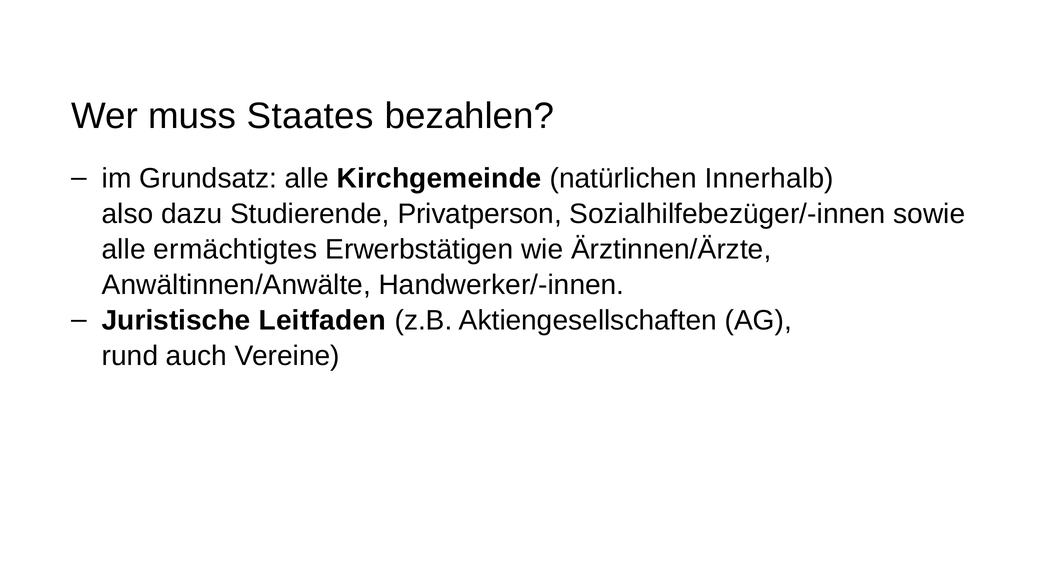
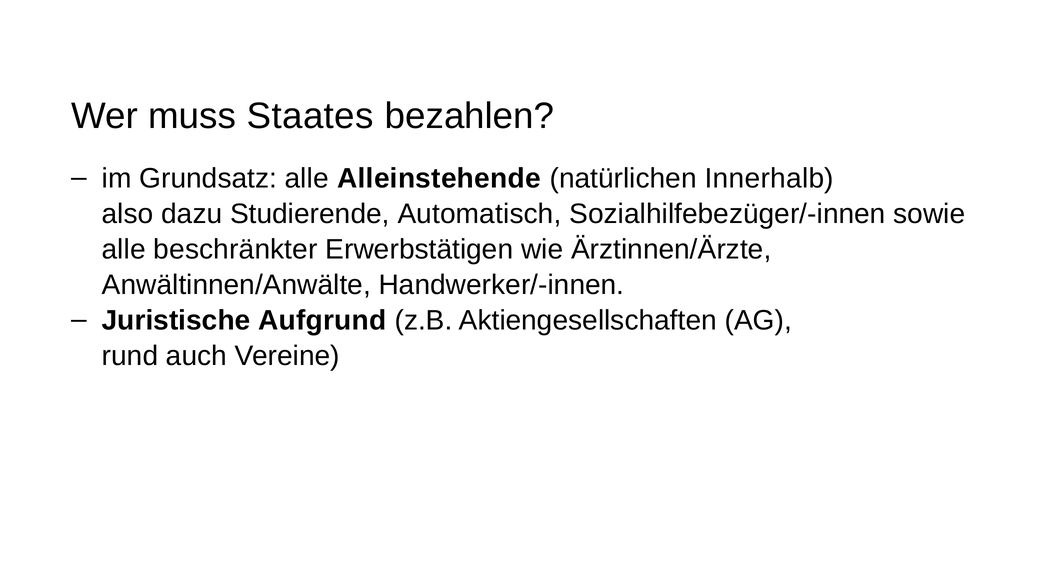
Kirchgemeinde: Kirchgemeinde -> Alleinstehende
Privatperson: Privatperson -> Automatisch
ermächtigtes: ermächtigtes -> beschränkter
Leitfaden: Leitfaden -> Aufgrund
